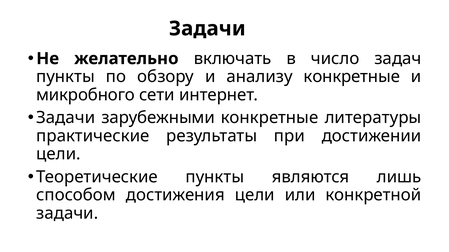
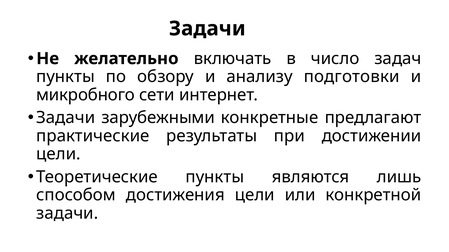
анализу конкретные: конкретные -> подготовки
литературы: литературы -> предлагают
